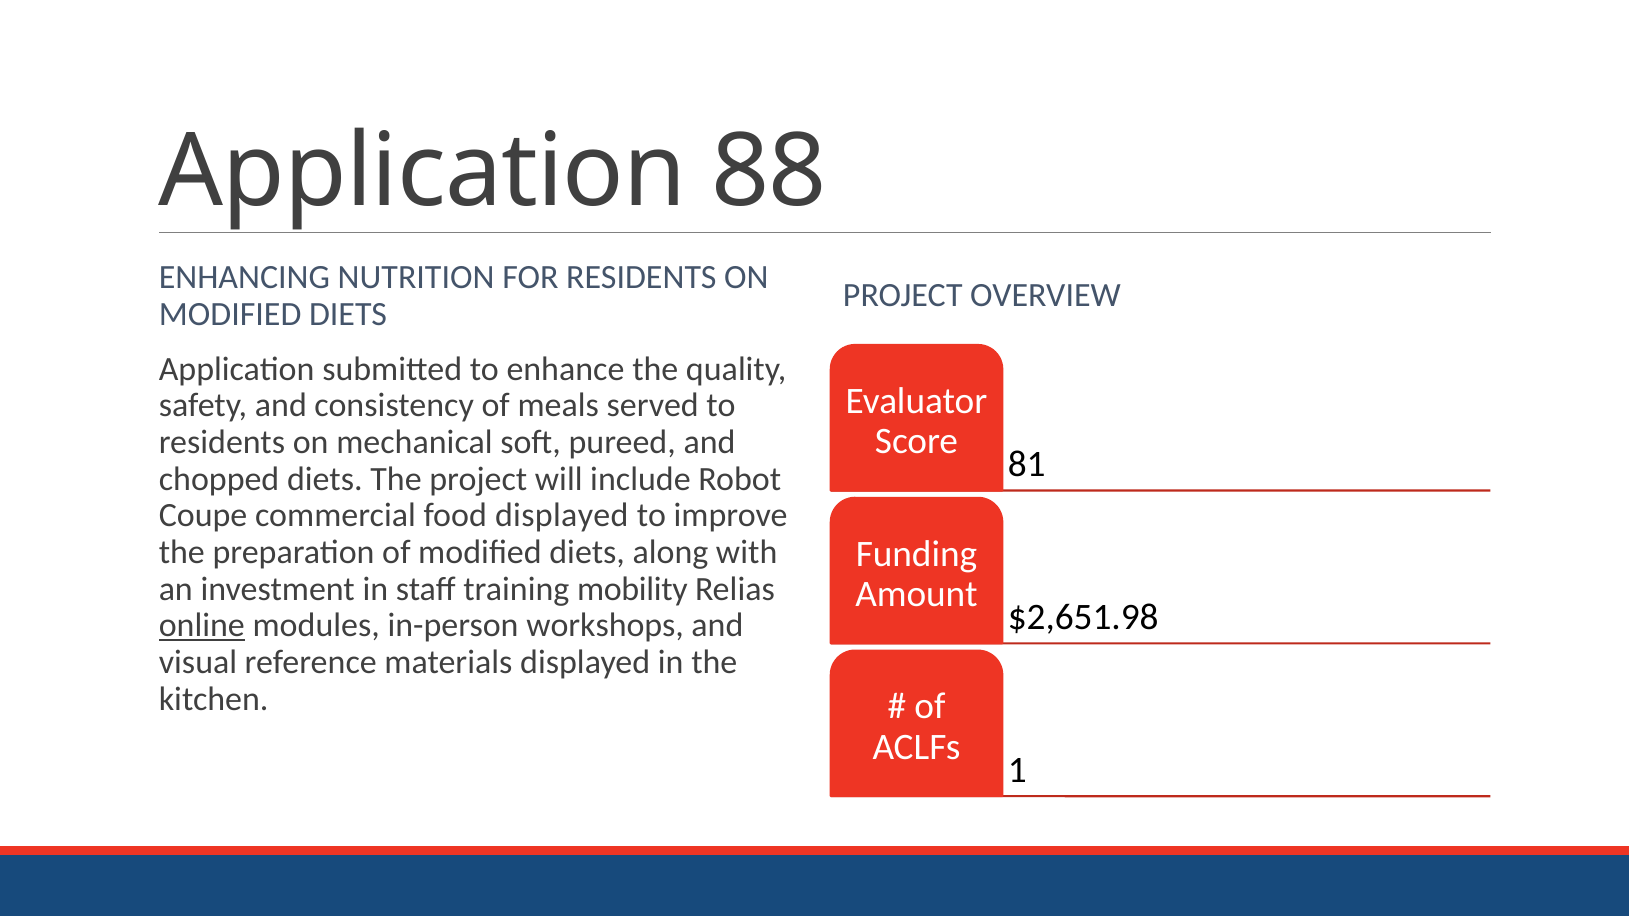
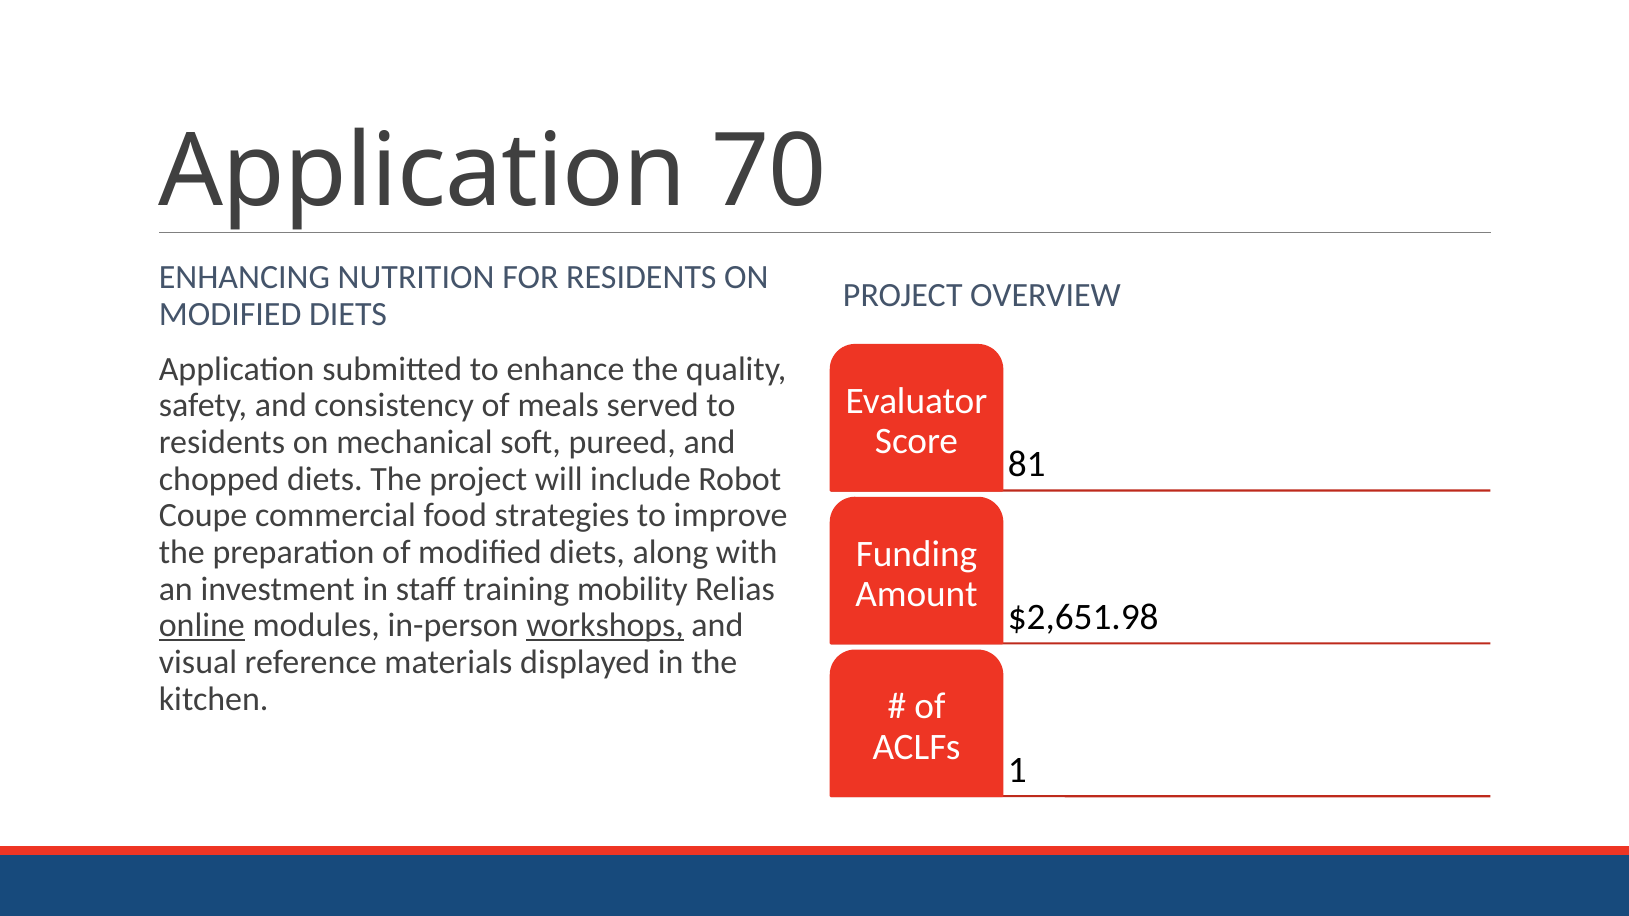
88: 88 -> 70
food displayed: displayed -> strategies
workshops underline: none -> present
